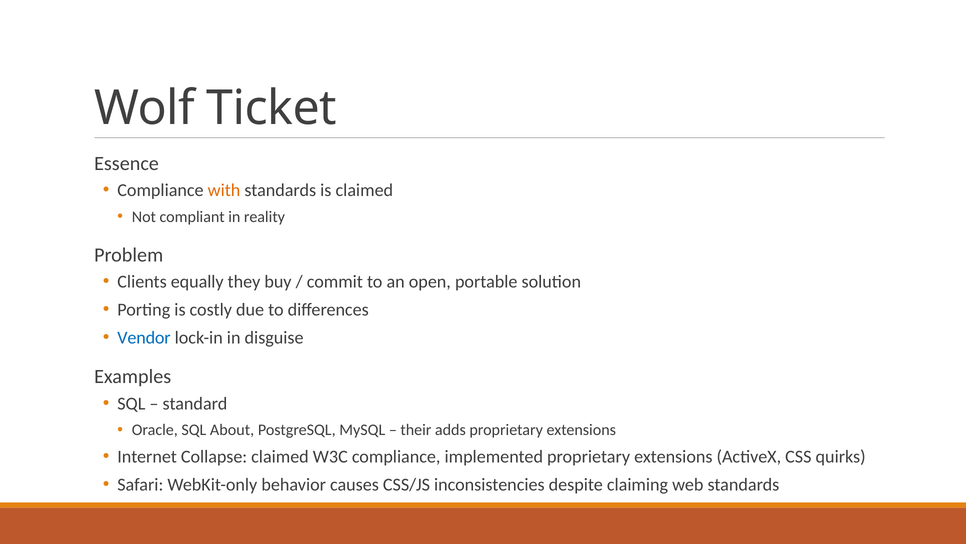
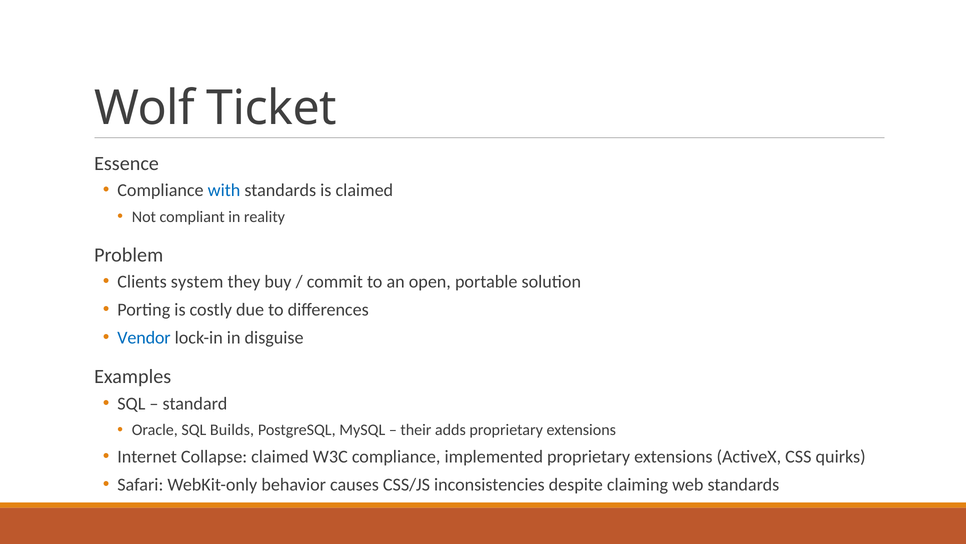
with colour: orange -> blue
equally: equally -> system
About: About -> Builds
